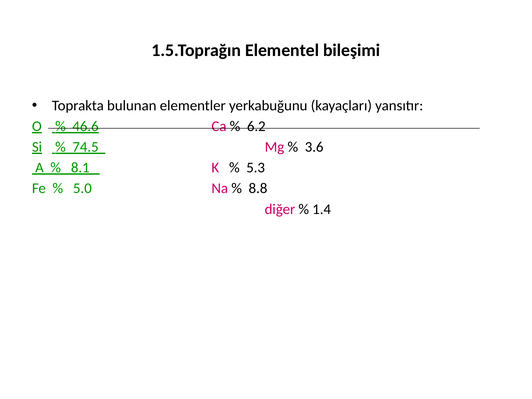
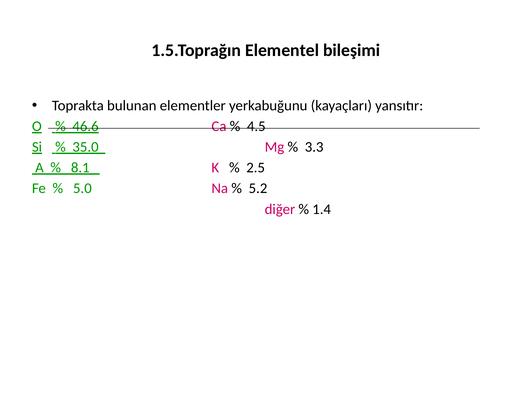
6.2: 6.2 -> 4.5
74.5: 74.5 -> 35.0
3.6: 3.6 -> 3.3
5.3: 5.3 -> 2.5
8.8: 8.8 -> 5.2
